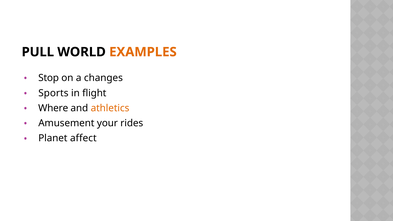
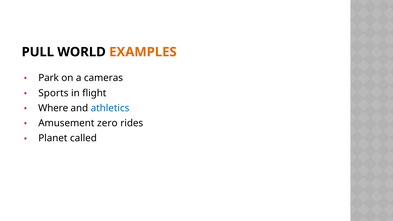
Stop: Stop -> Park
changes: changes -> cameras
athletics colour: orange -> blue
your: your -> zero
affect: affect -> called
